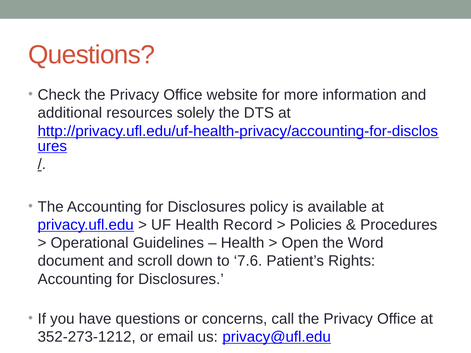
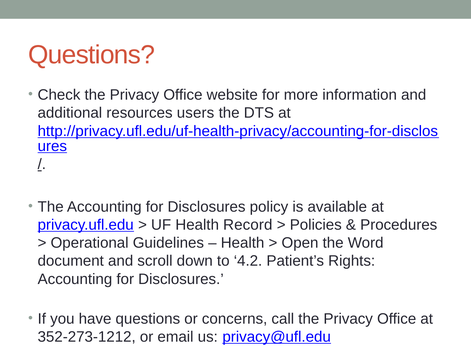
solely: solely -> users
7.6: 7.6 -> 4.2
